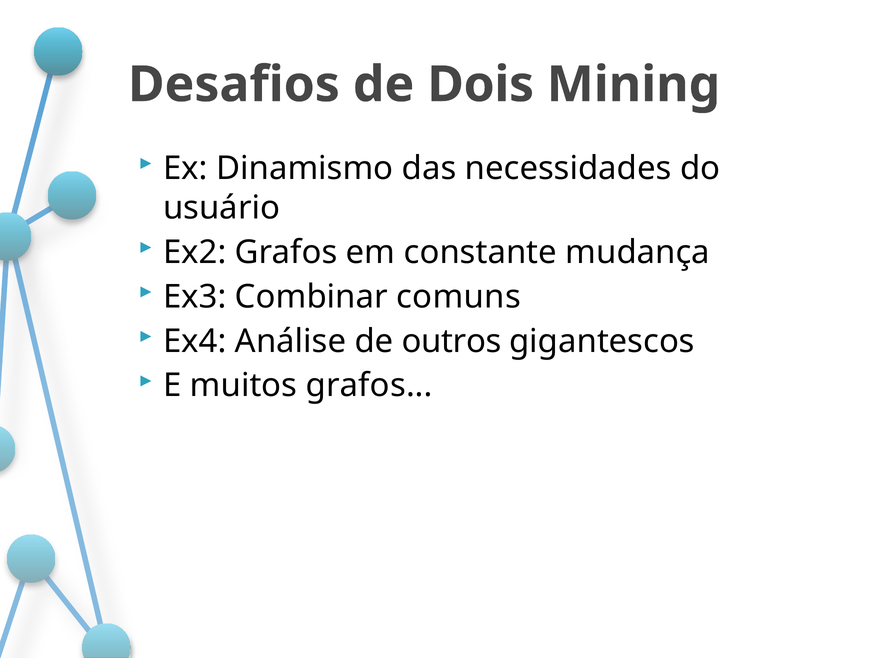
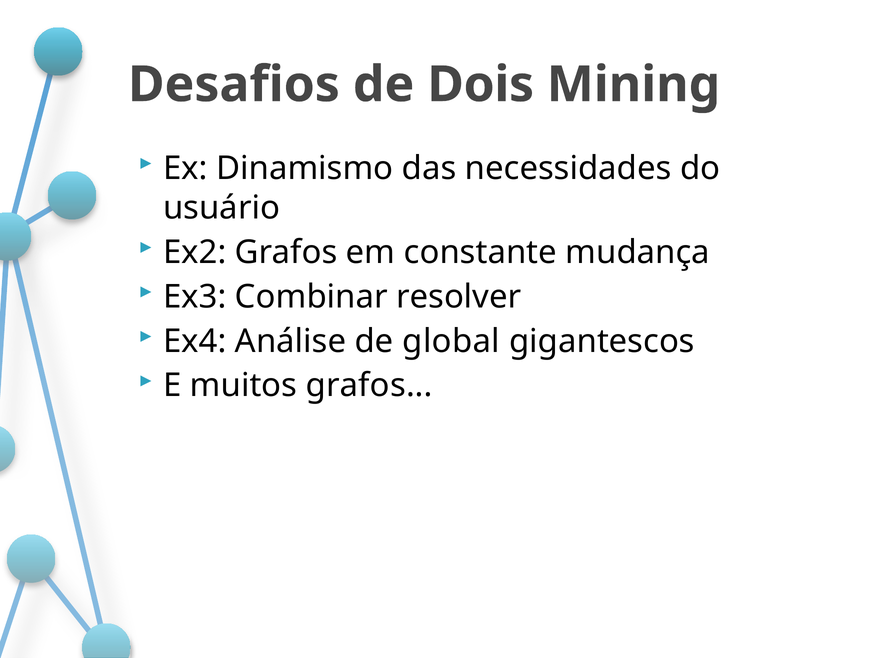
comuns: comuns -> resolver
outros: outros -> global
